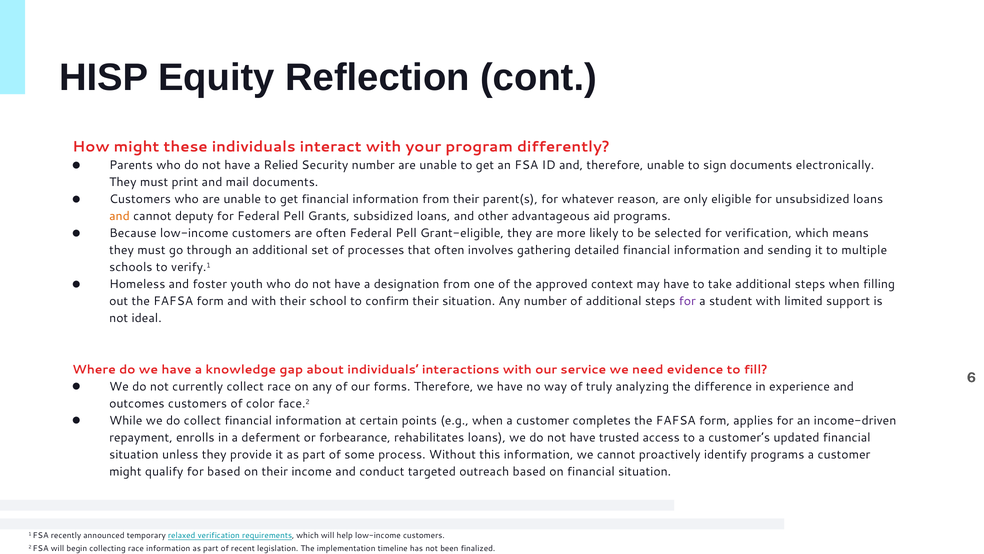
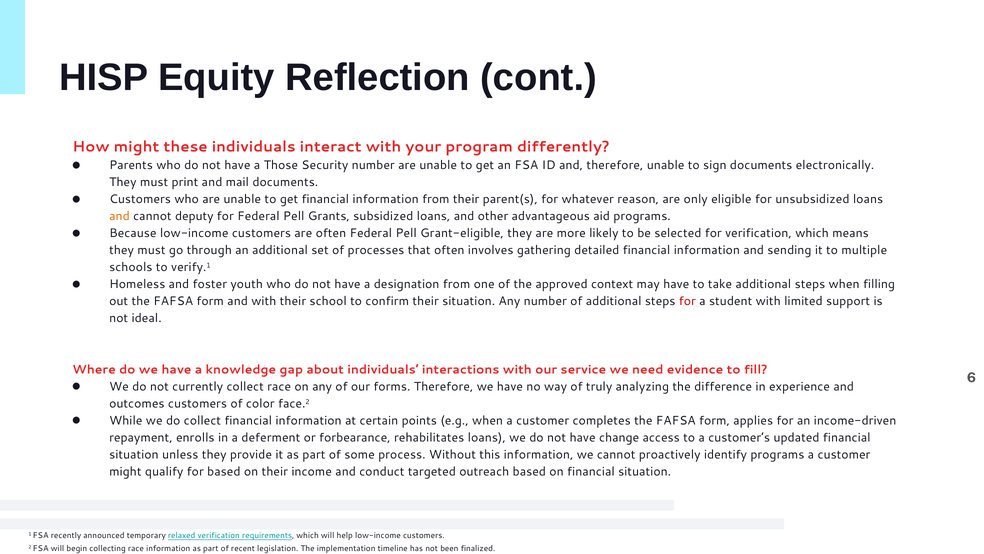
Relied: Relied -> Those
for at (687, 301) colour: purple -> red
trusted: trusted -> change
